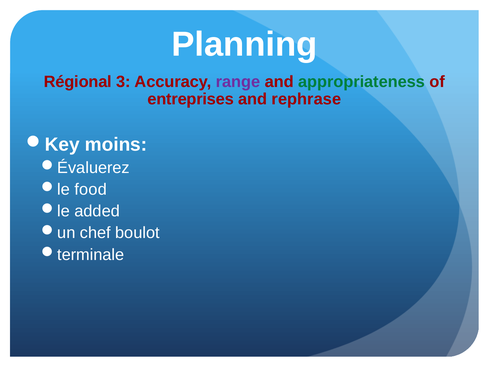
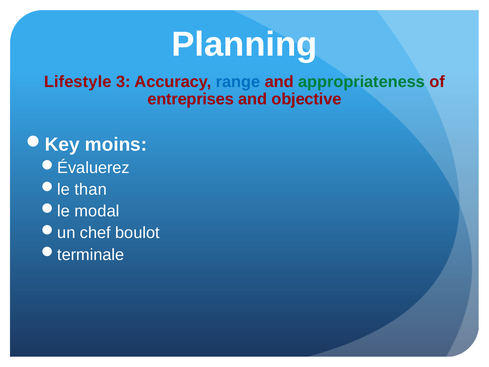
Régional: Régional -> Lifestyle
range colour: purple -> blue
rephrase: rephrase -> objective
food: food -> than
added: added -> modal
